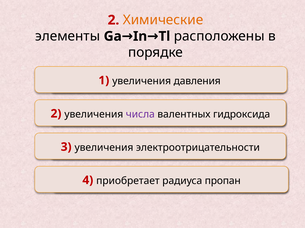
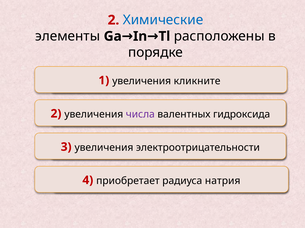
Химические colour: orange -> blue
давления: давления -> кликните
пропан: пропан -> натрия
